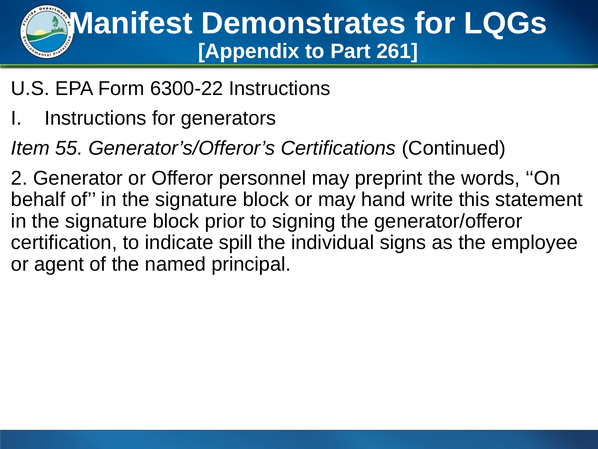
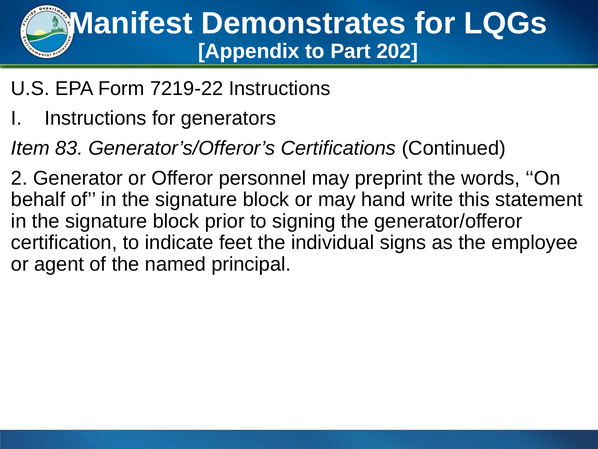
261: 261 -> 202
6300-22: 6300-22 -> 7219-22
55: 55 -> 83
spill: spill -> feet
